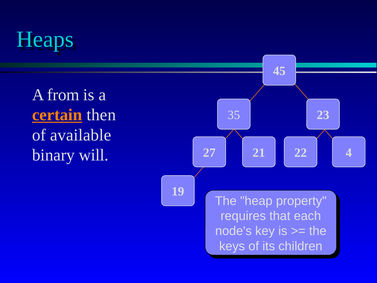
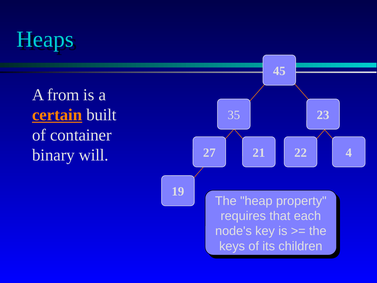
then: then -> built
available: available -> container
